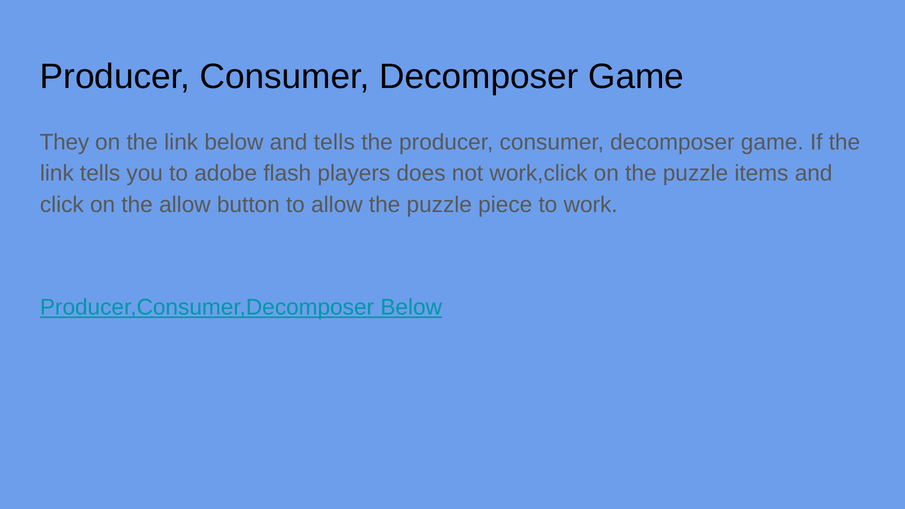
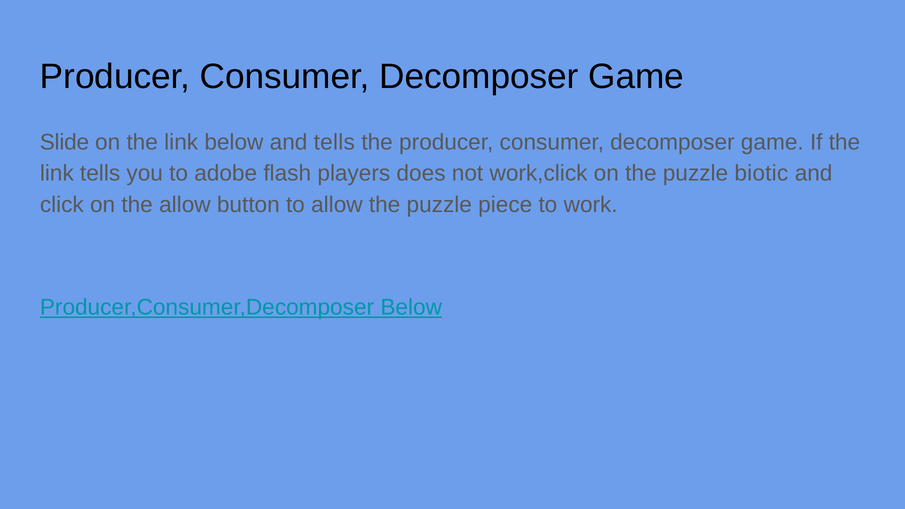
They: They -> Slide
items: items -> biotic
